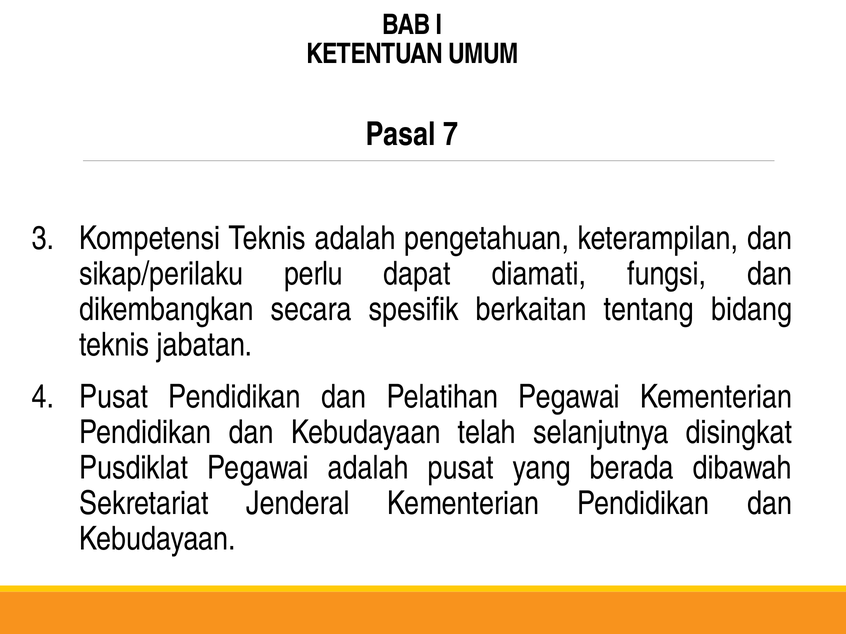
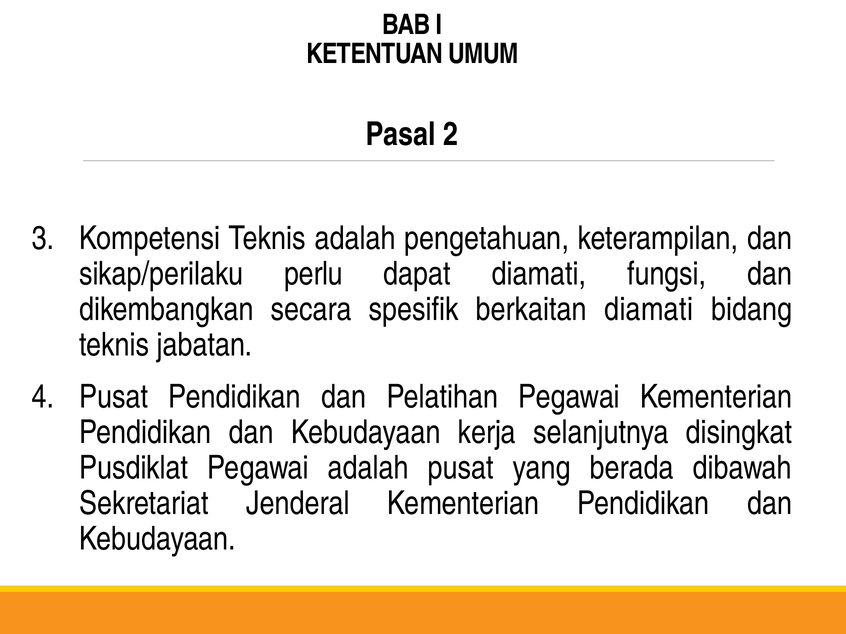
7: 7 -> 2
berkaitan tentang: tentang -> diamati
telah: telah -> kerja
